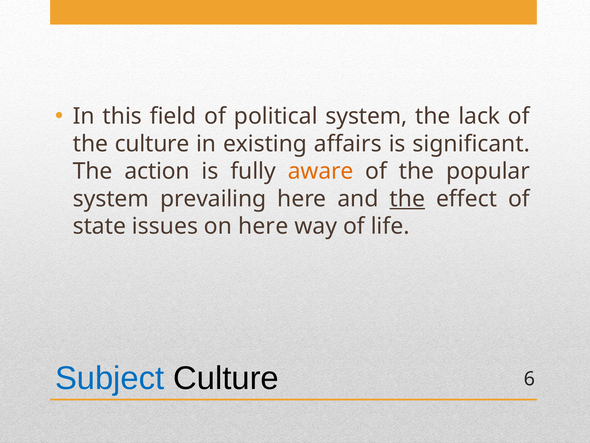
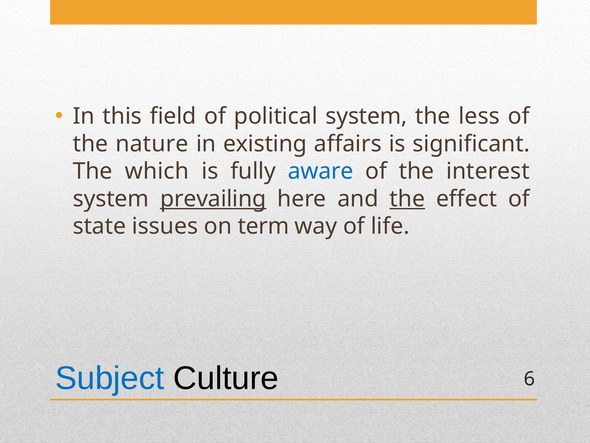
lack: lack -> less
the culture: culture -> nature
action: action -> which
aware colour: orange -> blue
popular: popular -> interest
prevailing underline: none -> present
on here: here -> term
